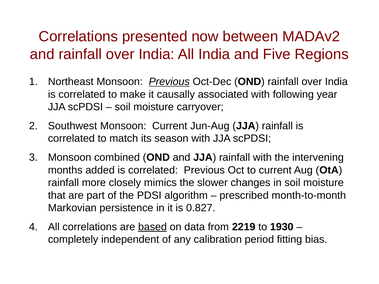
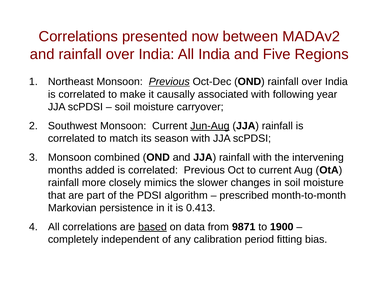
Jun-Aug underline: none -> present
0.827: 0.827 -> 0.413
2219: 2219 -> 9871
1930: 1930 -> 1900
